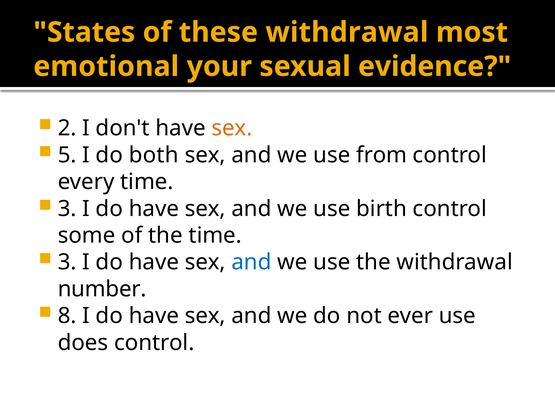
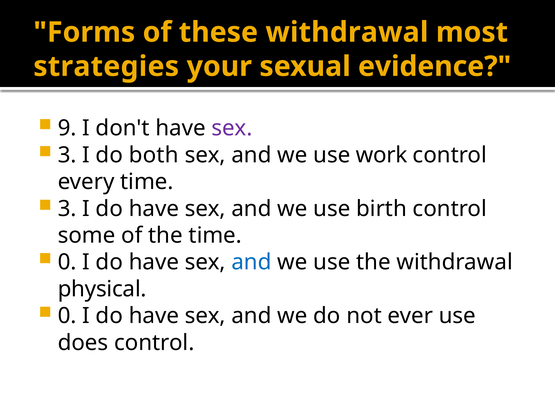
States: States -> Forms
emotional: emotional -> strategies
2: 2 -> 9
sex at (232, 128) colour: orange -> purple
5 at (67, 155): 5 -> 3
from: from -> work
3 at (67, 262): 3 -> 0
number: number -> physical
8 at (67, 316): 8 -> 0
